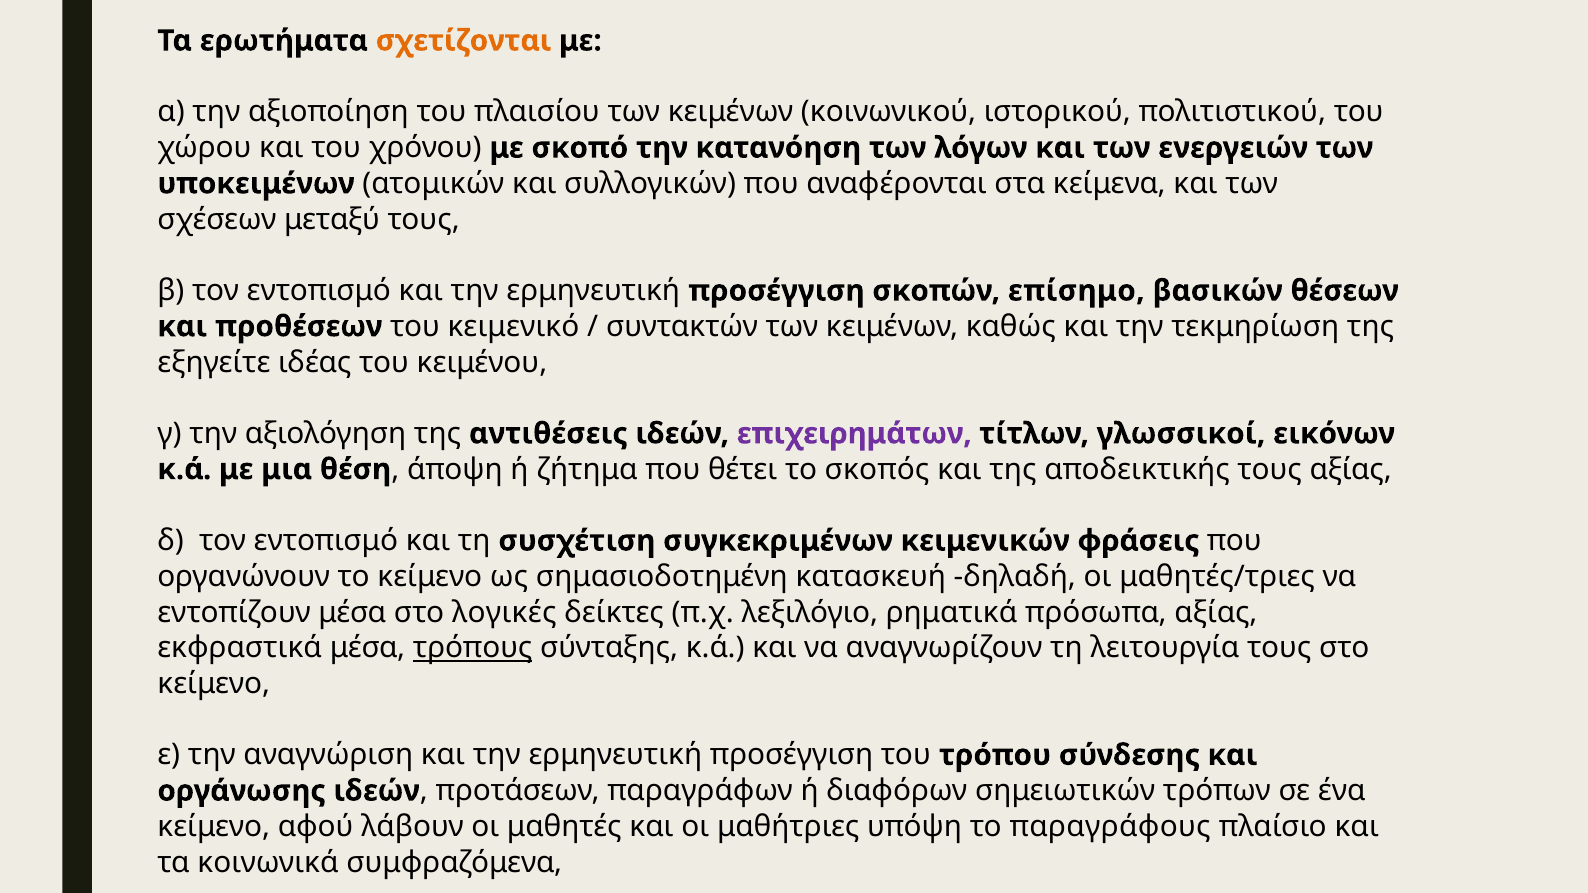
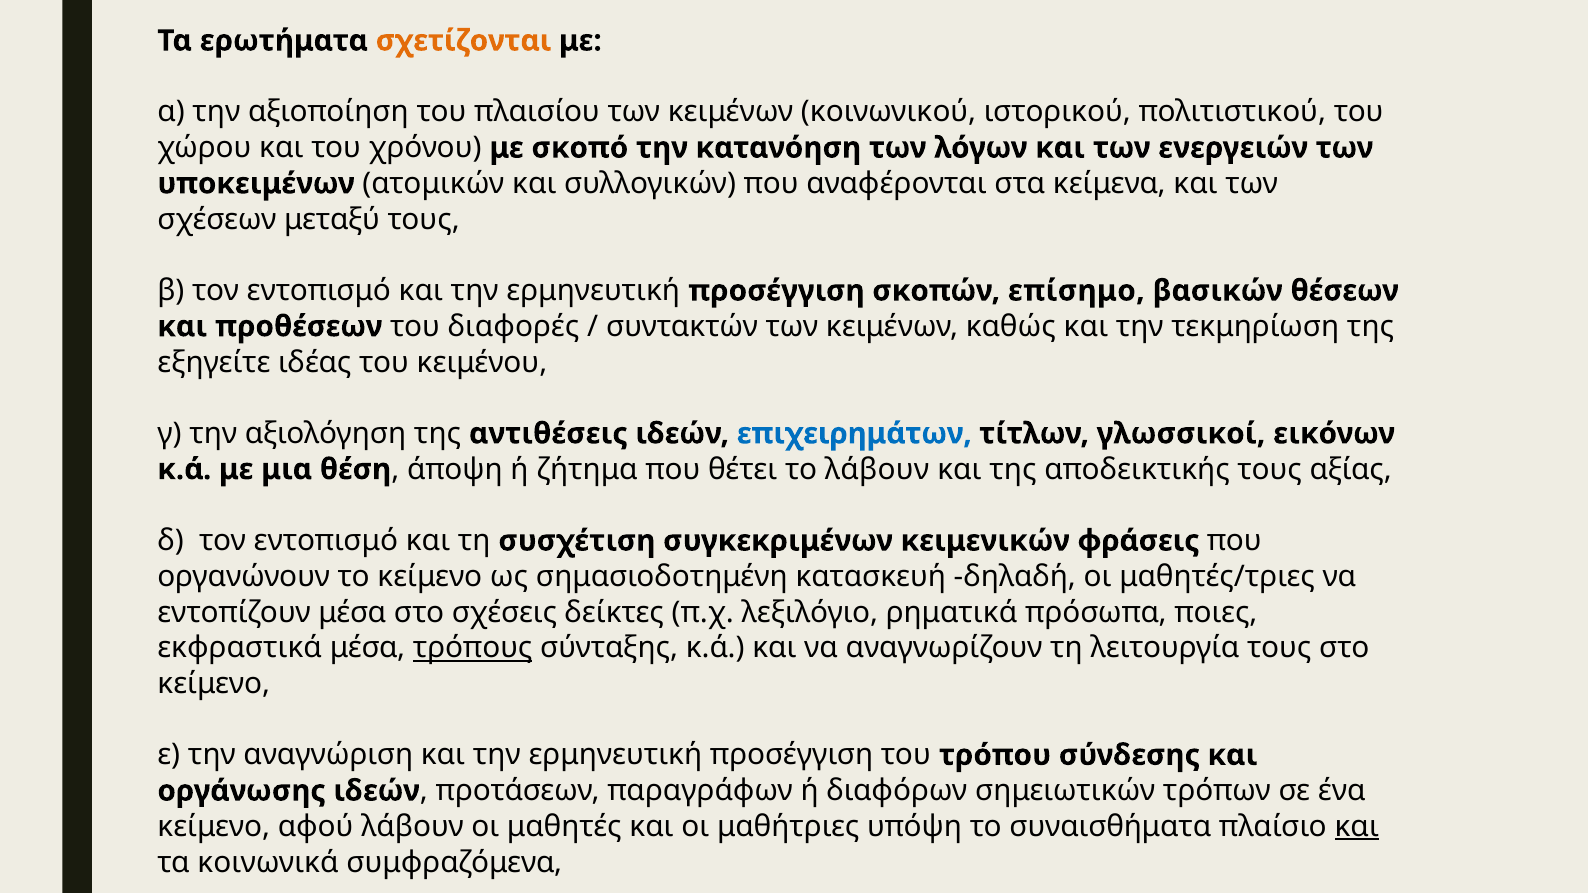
κειμενικό: κειμενικό -> διαφορές
επιχειρημάτων colour: purple -> blue
το σκοπός: σκοπός -> λάβουν
λογικές: λογικές -> σχέσεις
πρόσωπα αξίας: αξίας -> ποιες
παραγράφους: παραγράφους -> συναισθήματα
και at (1357, 827) underline: none -> present
